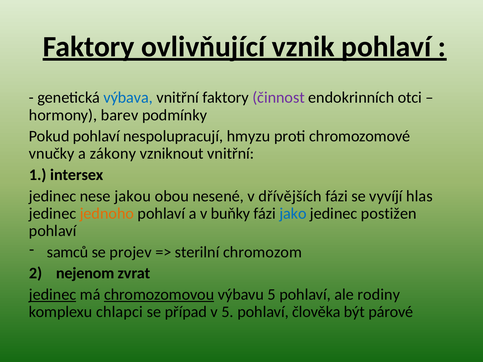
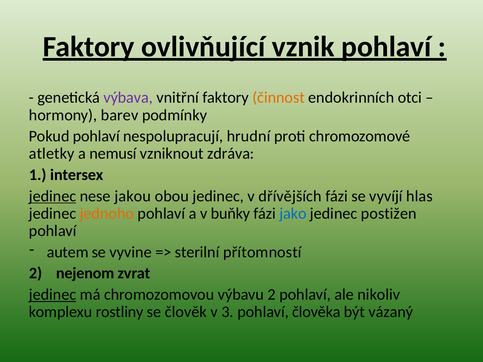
výbava colour: blue -> purple
činnost colour: purple -> orange
hmyzu: hmyzu -> hrudní
vnučky: vnučky -> atletky
zákony: zákony -> nemusí
vzniknout vnitřní: vnitřní -> zdráva
jedinec at (53, 196) underline: none -> present
obou nesené: nesené -> jedinec
samců: samců -> autem
projev: projev -> vyvine
chromozom: chromozom -> přítomností
chromozomovou underline: present -> none
výbavu 5: 5 -> 2
rodiny: rodiny -> nikoliv
chlapci: chlapci -> rostliny
případ: případ -> člověk
v 5: 5 -> 3
párové: párové -> vázaný
